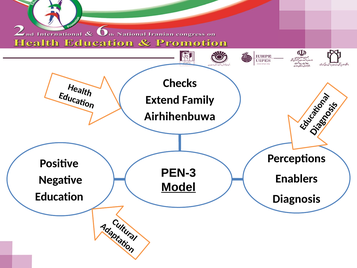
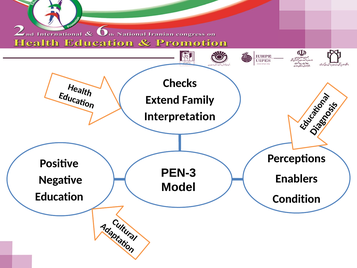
Airhihenbuwa: Airhihenbuwa -> Interpretation
Model underline: present -> none
Diagnosis: Diagnosis -> Condition
